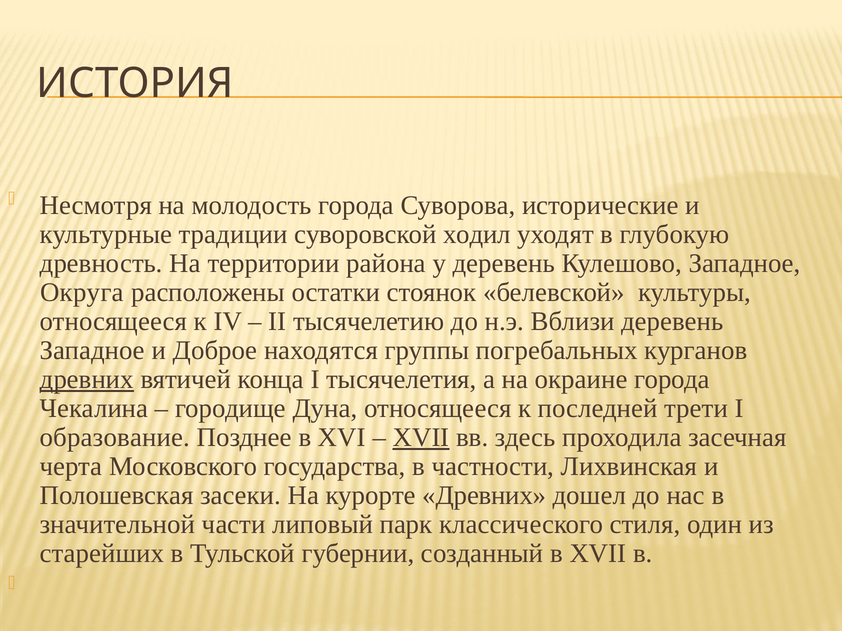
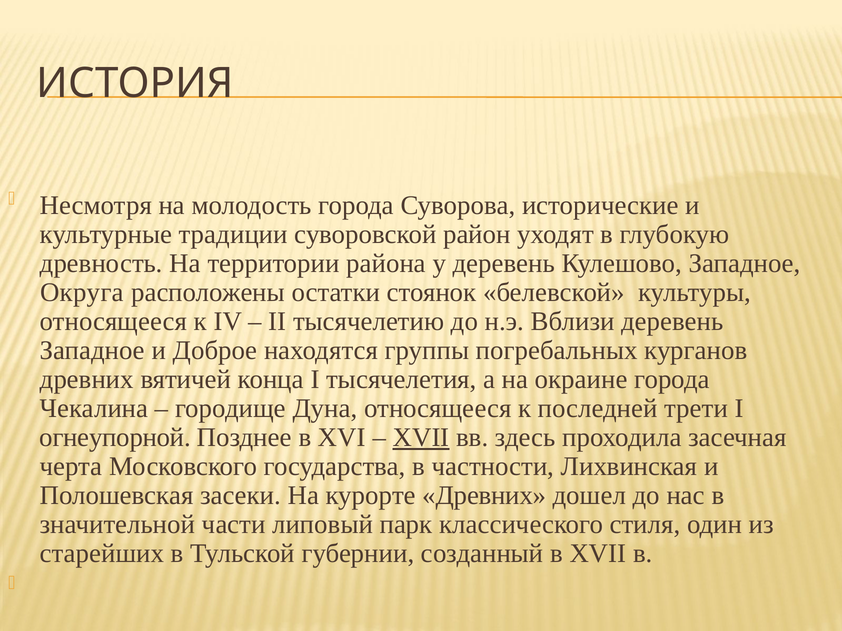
ходил: ходил -> район
древних at (87, 380) underline: present -> none
образование: образование -> огнеупорной
